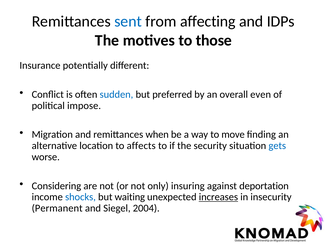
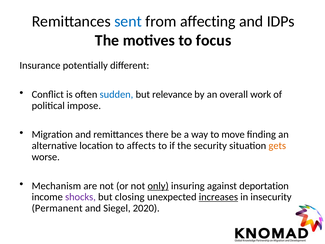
those: those -> focus
preferred: preferred -> relevance
even: even -> work
when: when -> there
gets colour: blue -> orange
Considering: Considering -> Mechanism
only underline: none -> present
shocks colour: blue -> purple
waiting: waiting -> closing
2004: 2004 -> 2020
